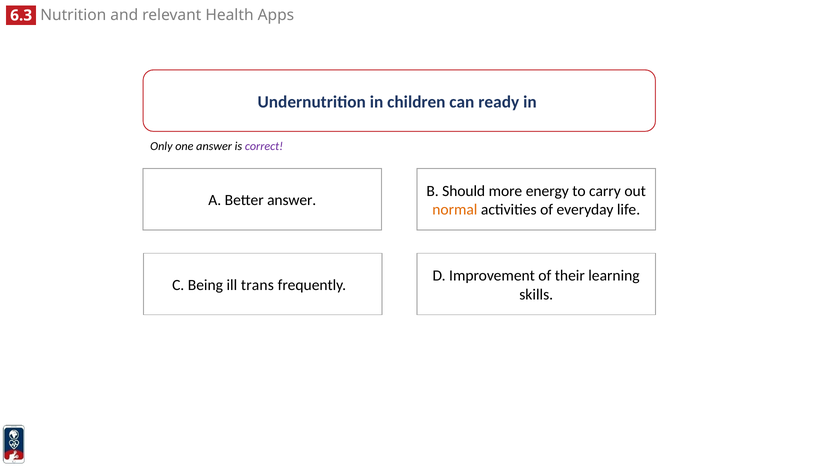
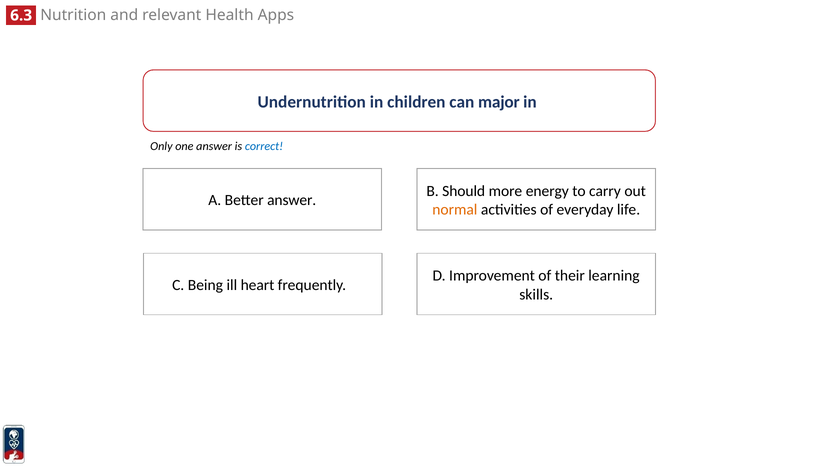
ready: ready -> major
correct colour: purple -> blue
trans: trans -> heart
